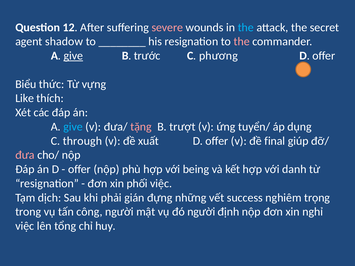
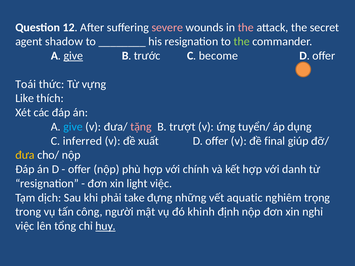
the at (246, 27) colour: light blue -> pink
the at (242, 42) colour: pink -> light green
phương: phương -> become
Biểu: Biểu -> Toái
through: through -> inferred
đưa colour: pink -> yellow
being: being -> chính
phối: phối -> light
gián: gián -> take
success: success -> aquatic
đó người: người -> khinh
huy underline: none -> present
